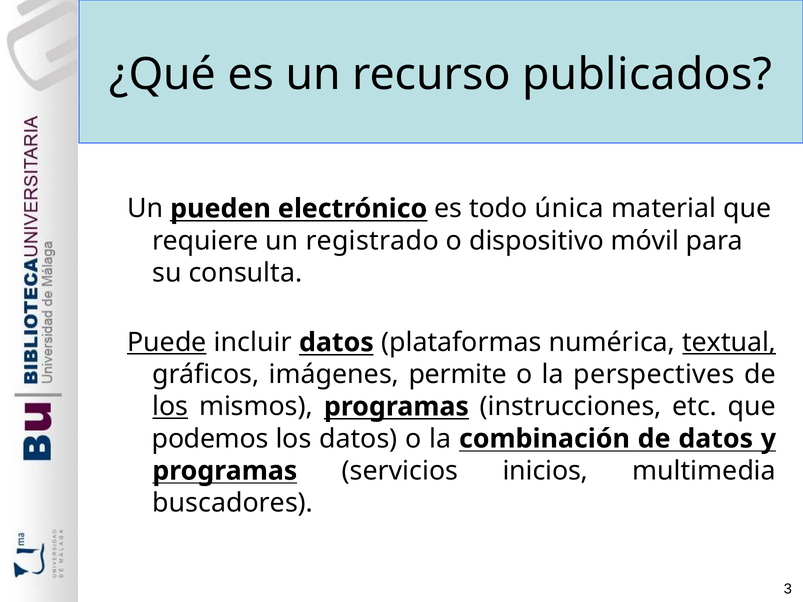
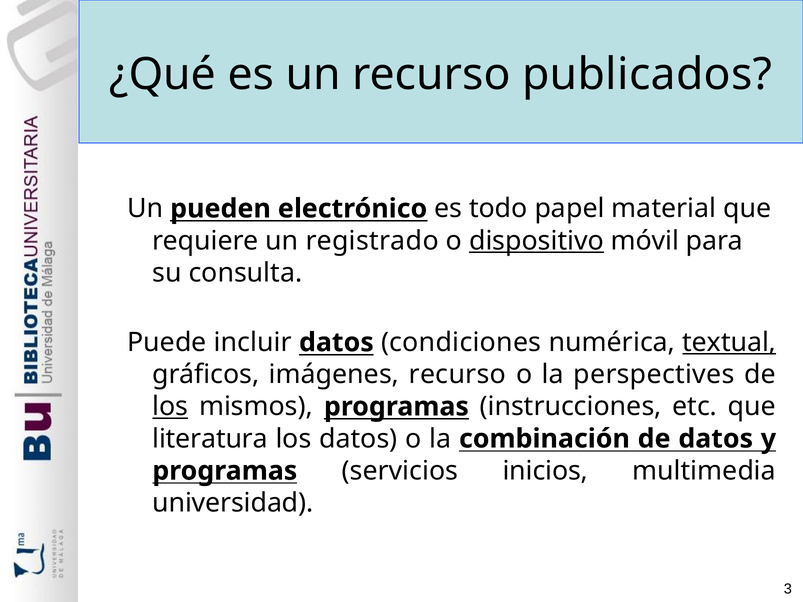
única: única -> papel
dispositivo underline: none -> present
Puede underline: present -> none
plataformas: plataformas -> condiciones
imágenes permite: permite -> recurso
podemos: podemos -> literatura
buscadores: buscadores -> universidad
